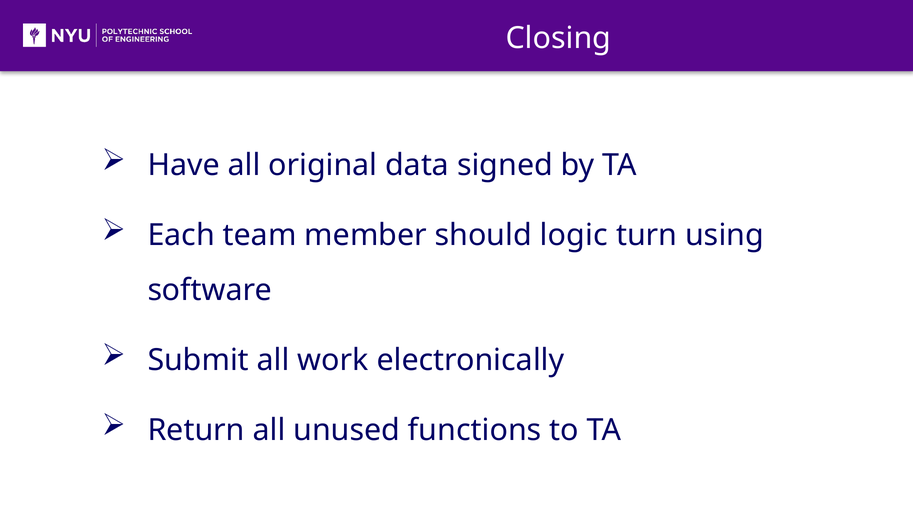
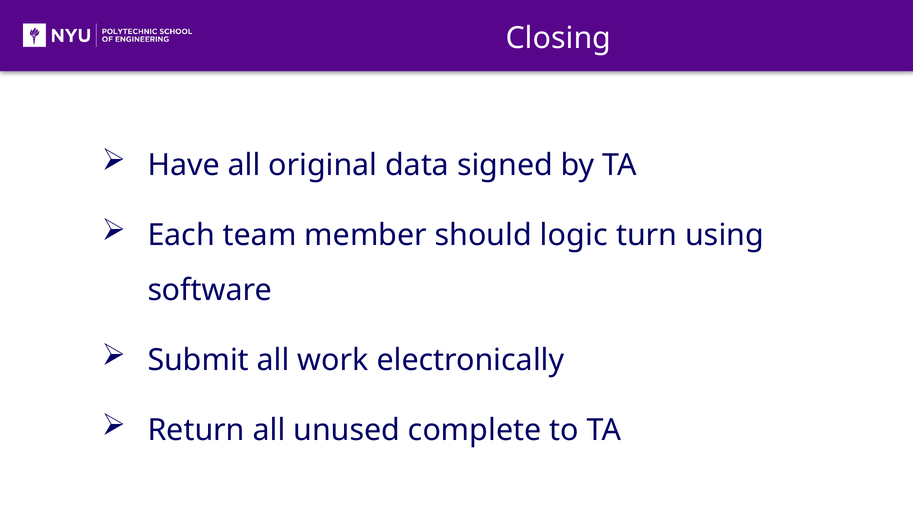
functions: functions -> complete
